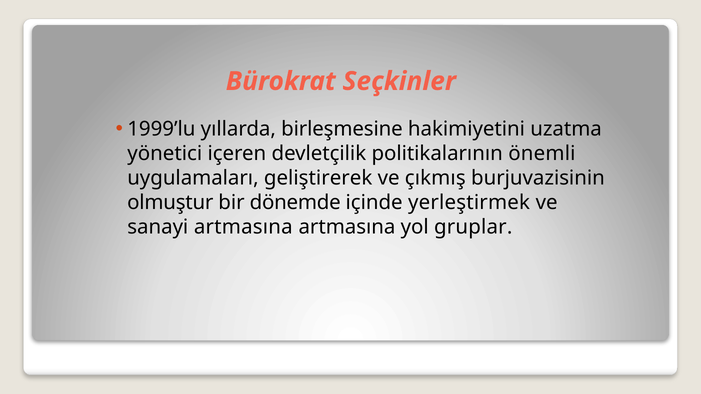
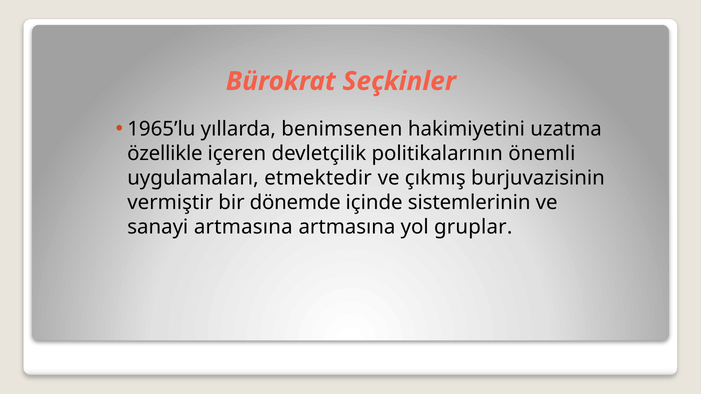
1999’lu: 1999’lu -> 1965’lu
birleşmesine: birleşmesine -> benimsenen
yönetici: yönetici -> özellikle
geliştirerek: geliştirerek -> etmektedir
olmuştur: olmuştur -> vermiştir
yerleştirmek: yerleştirmek -> sistemlerinin
